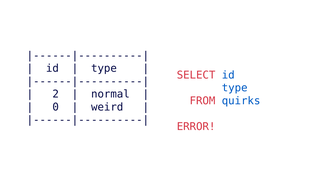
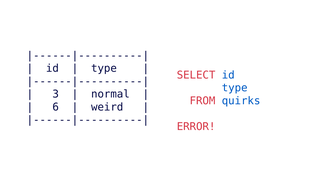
2: 2 -> 3
0: 0 -> 6
